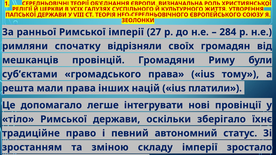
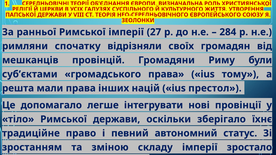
платили: платили -> престол
